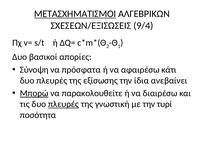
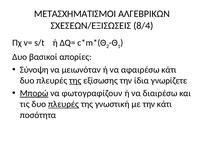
ΜΕΤΑΣΧΗΜΑΤΙΣΜΟΙ underline: present -> none
9/4: 9/4 -> 8/4
πρόσφατα: πρόσφατα -> μειωνόταν
της at (75, 81) underline: none -> present
ανεβαίνει: ανεβαίνει -> γνωρίζετε
παρακολουθείτε: παρακολουθείτε -> φωτογραφίζουν
την τυρί: τυρί -> κάτι
